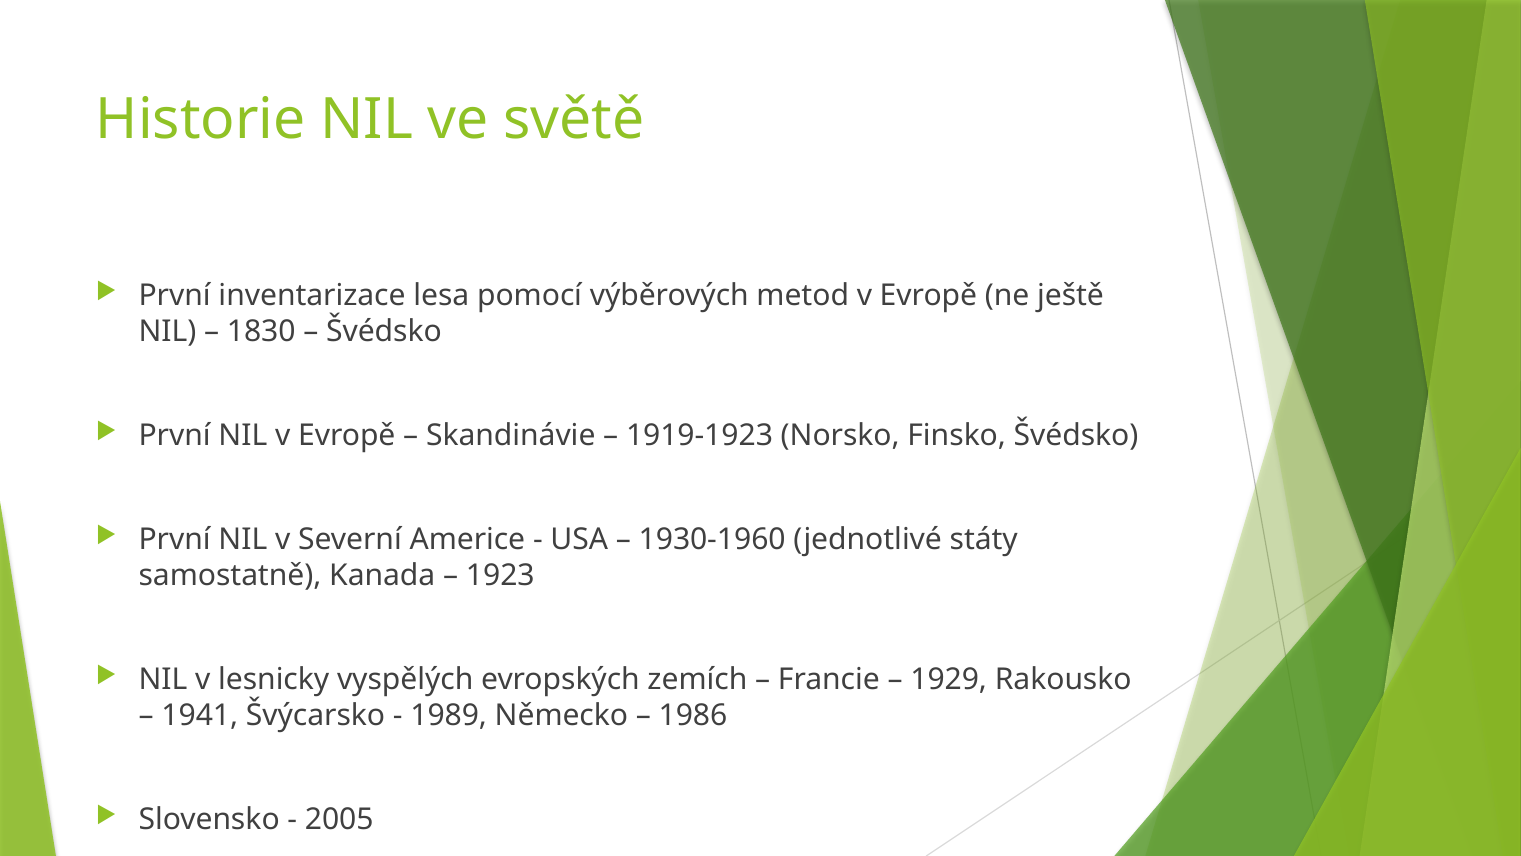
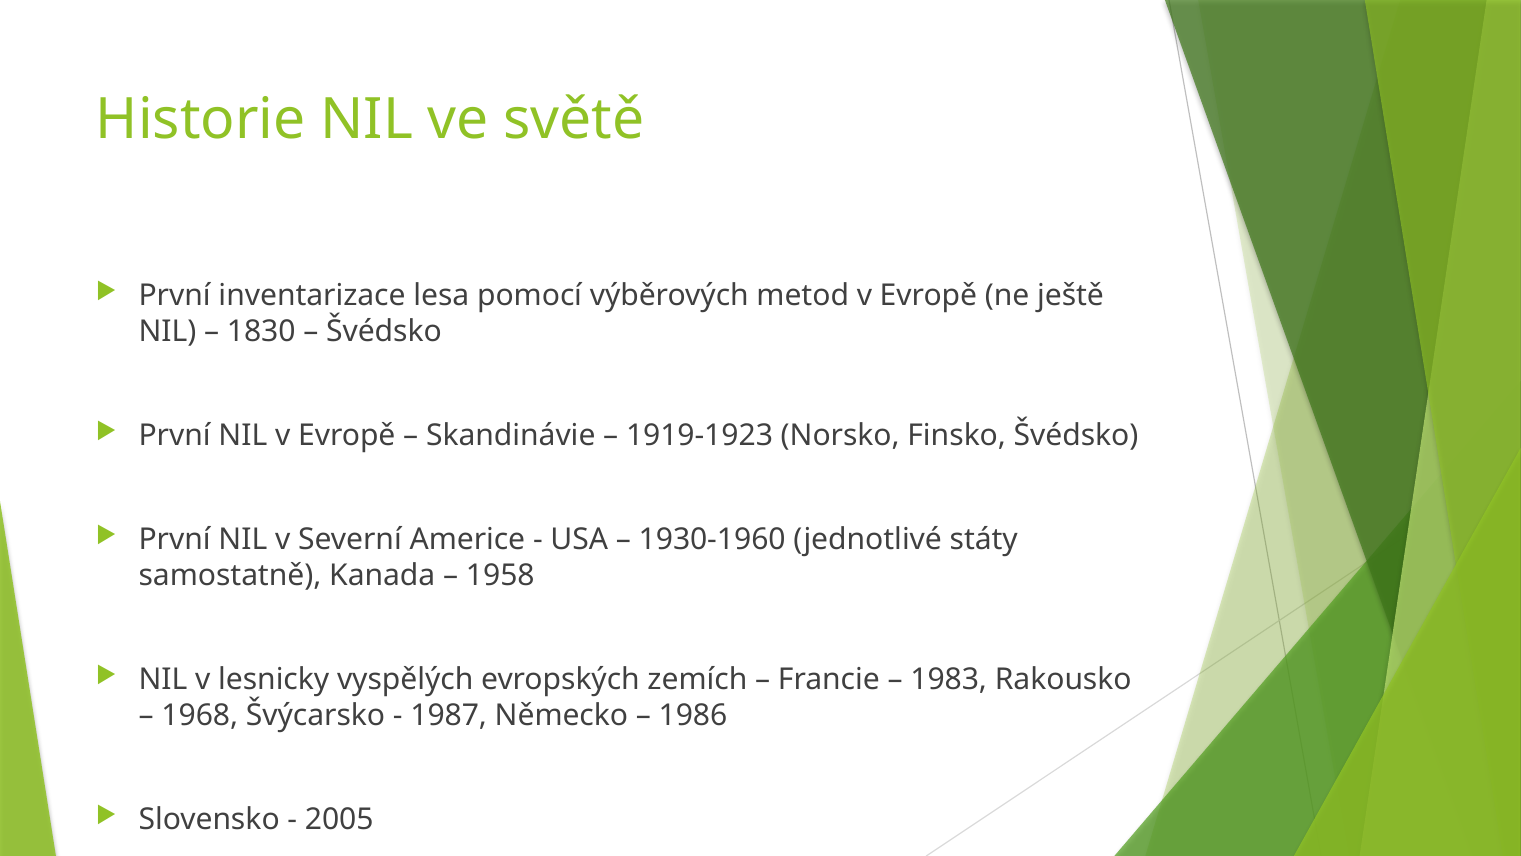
1923: 1923 -> 1958
1929: 1929 -> 1983
1941: 1941 -> 1968
1989: 1989 -> 1987
